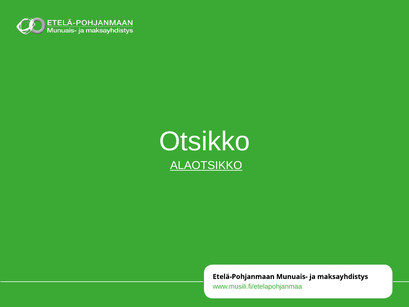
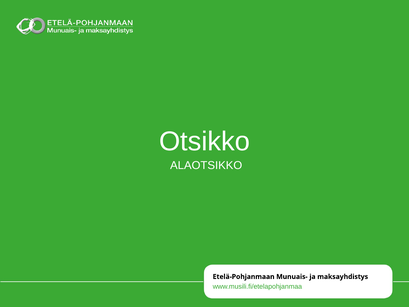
ALAOTSIKKO underline: present -> none
